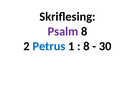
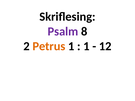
Petrus colour: blue -> orange
8 at (86, 46): 8 -> 1
30: 30 -> 12
